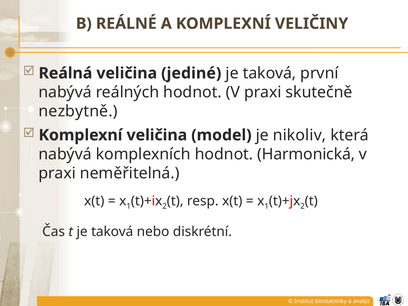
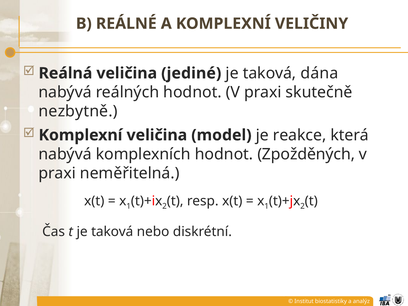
první: první -> dána
nikoliv: nikoliv -> reakce
Harmonická: Harmonická -> Zpožděných
